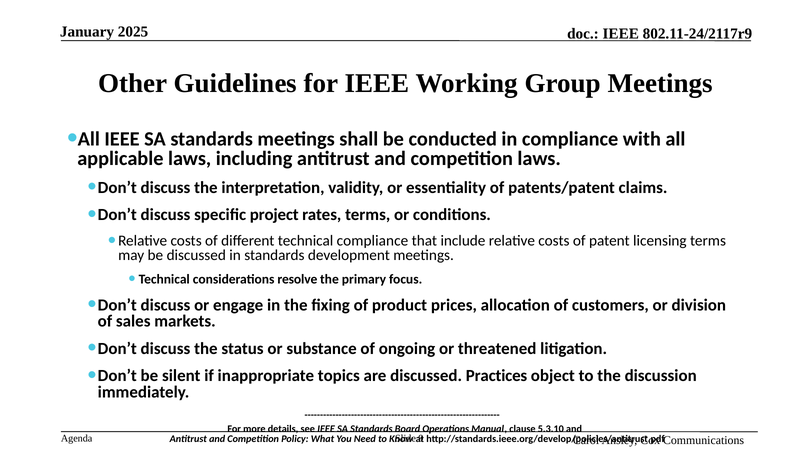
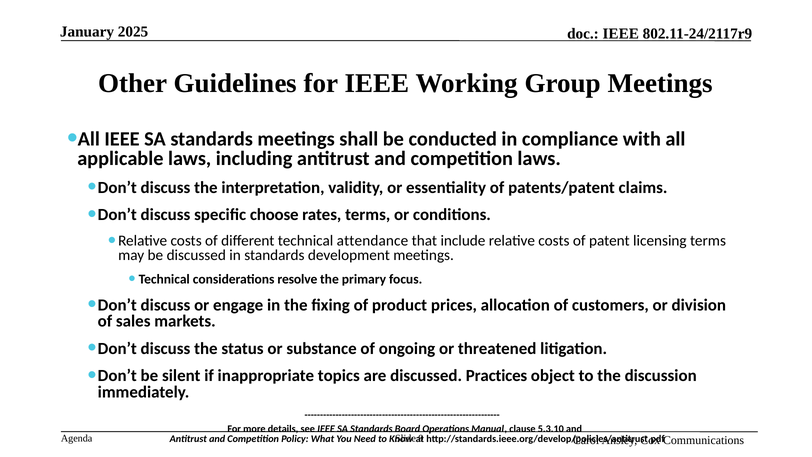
project: project -> choose
technical compliance: compliance -> attendance
